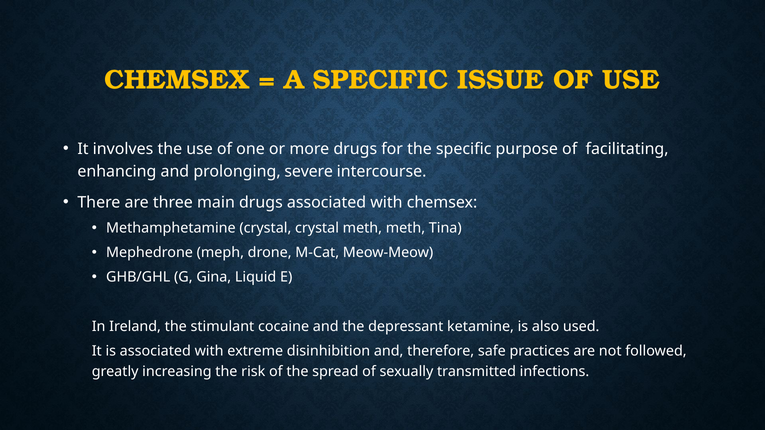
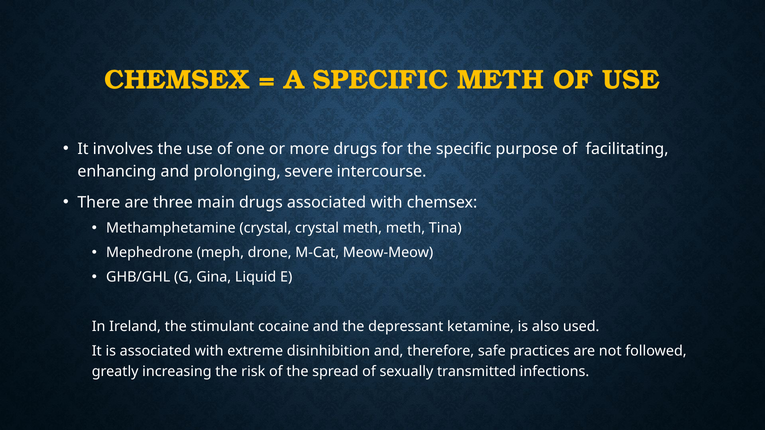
SPECIFIC ISSUE: ISSUE -> METH
